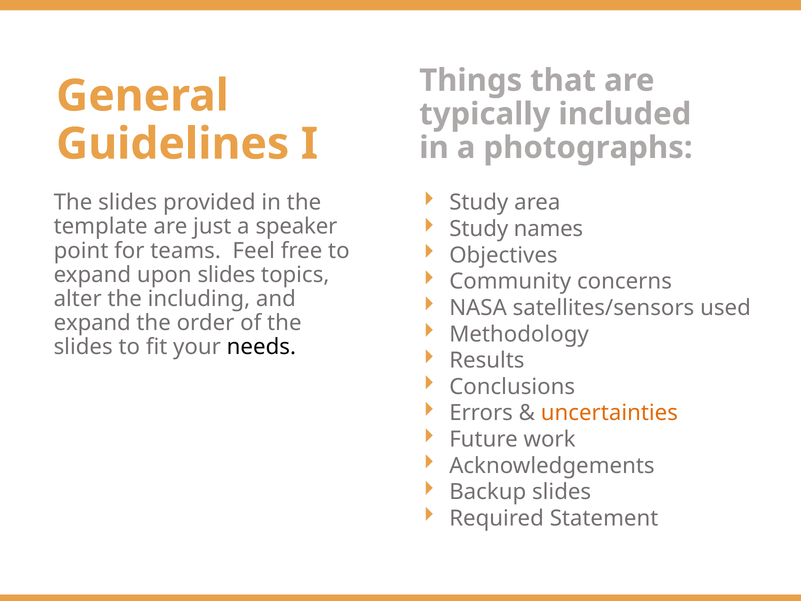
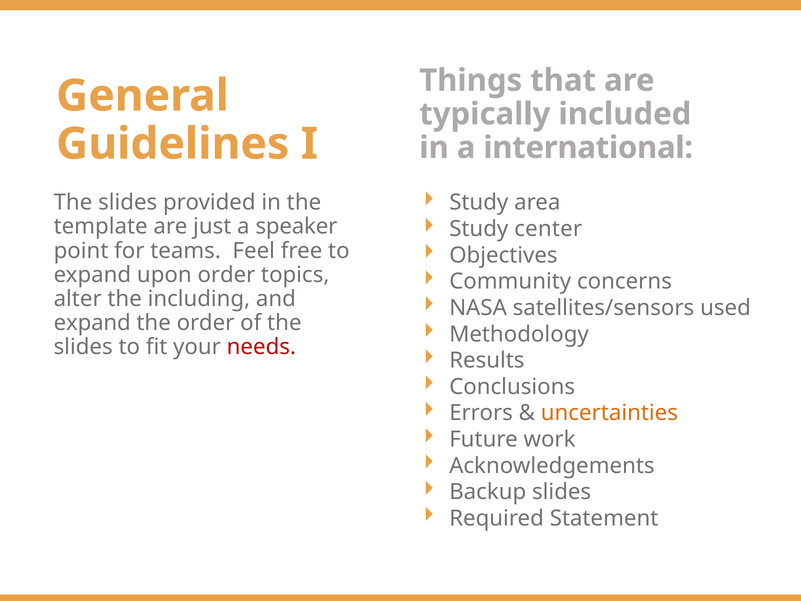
photographs: photographs -> international
names: names -> center
upon slides: slides -> order
needs colour: black -> red
